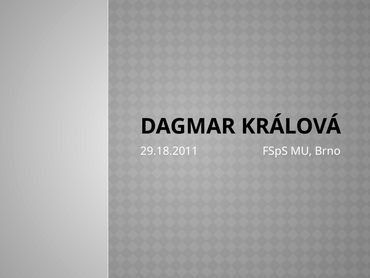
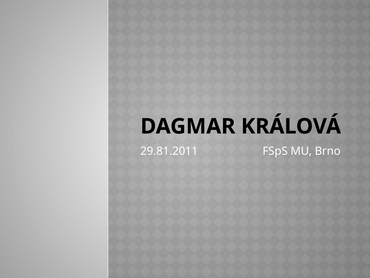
29.18.2011: 29.18.2011 -> 29.81.2011
